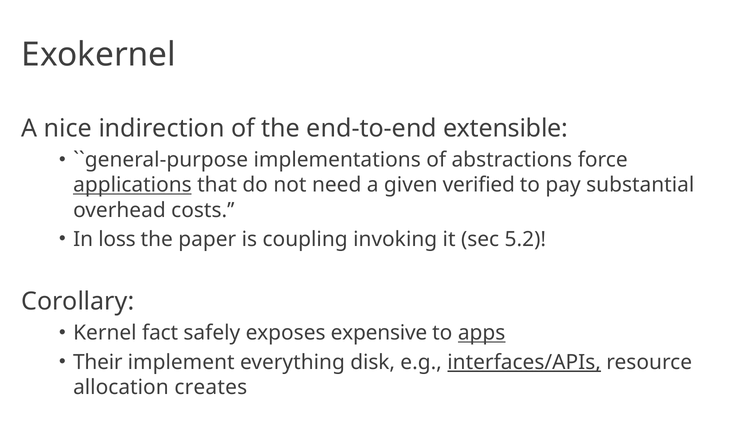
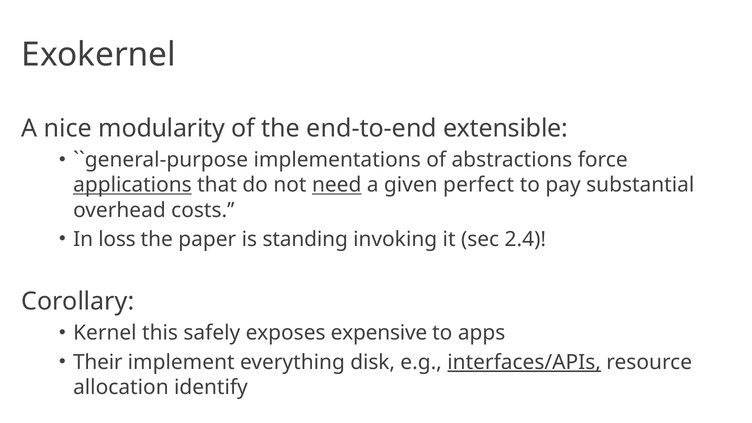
indirection: indirection -> modularity
need underline: none -> present
verified: verified -> perfect
coupling: coupling -> standing
5.2: 5.2 -> 2.4
fact: fact -> this
apps underline: present -> none
creates: creates -> identify
